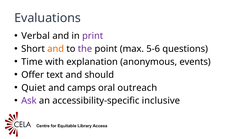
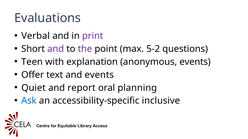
and at (56, 49) colour: orange -> purple
5-6: 5-6 -> 5-2
Time: Time -> Teen
and should: should -> events
camps: camps -> report
outreach: outreach -> planning
Ask colour: purple -> blue
